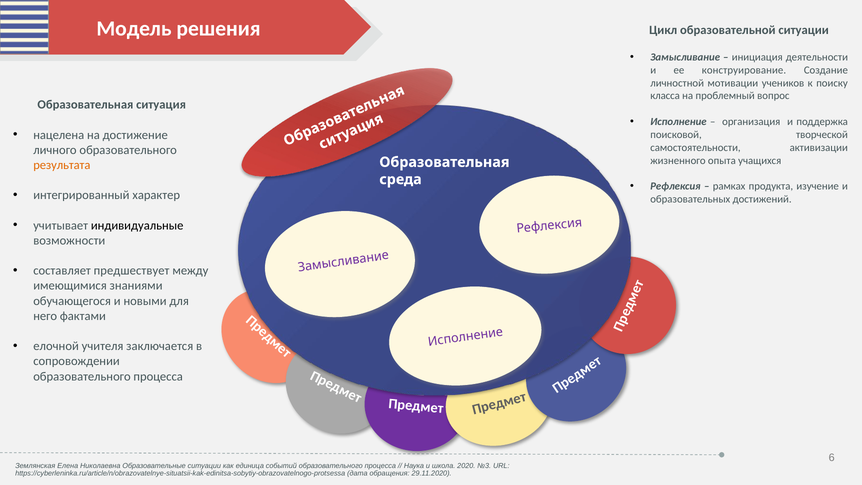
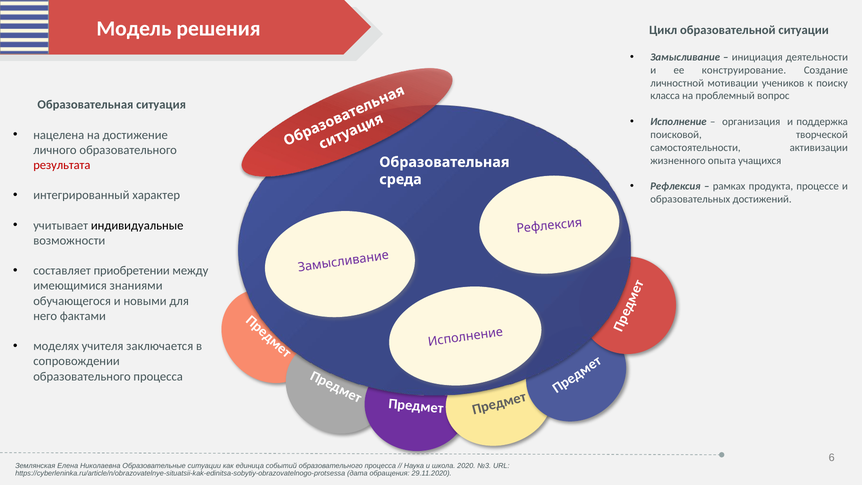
результата colour: orange -> red
изучение: изучение -> процессе
предшествует: предшествует -> приобретении
елочной: елочной -> моделях
